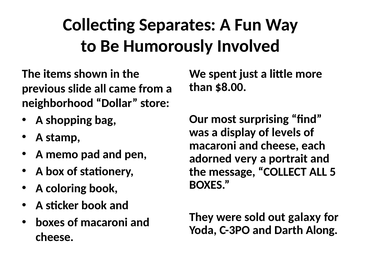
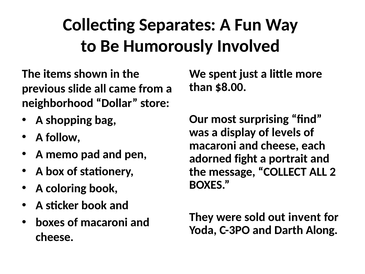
stamp: stamp -> follow
very: very -> fight
5: 5 -> 2
galaxy: galaxy -> invent
